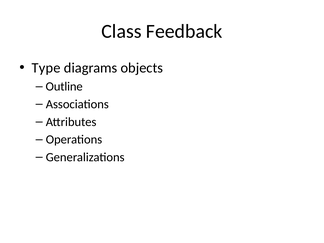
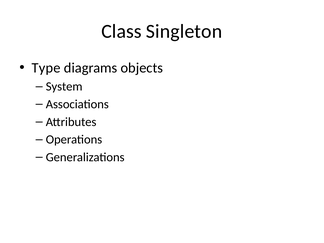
Feedback: Feedback -> Singleton
Outline: Outline -> System
